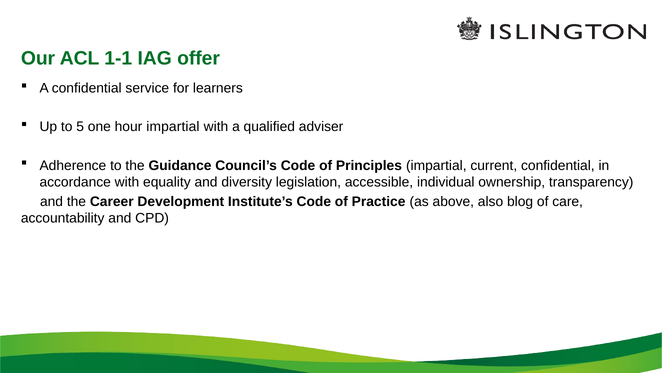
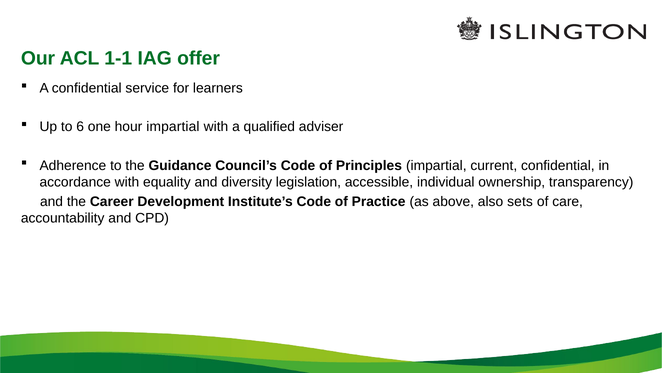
5: 5 -> 6
blog: blog -> sets
